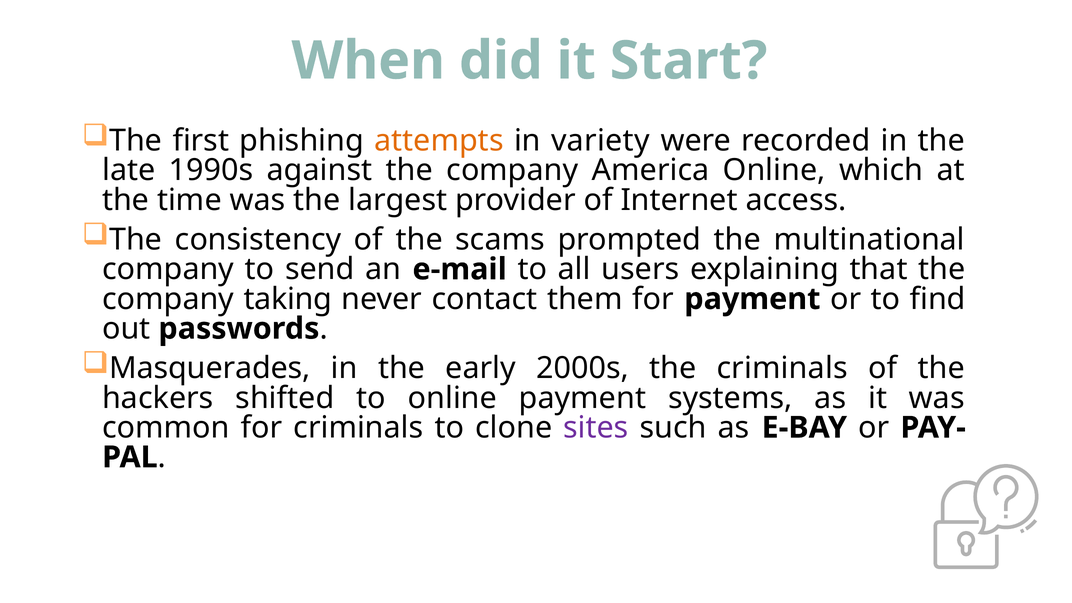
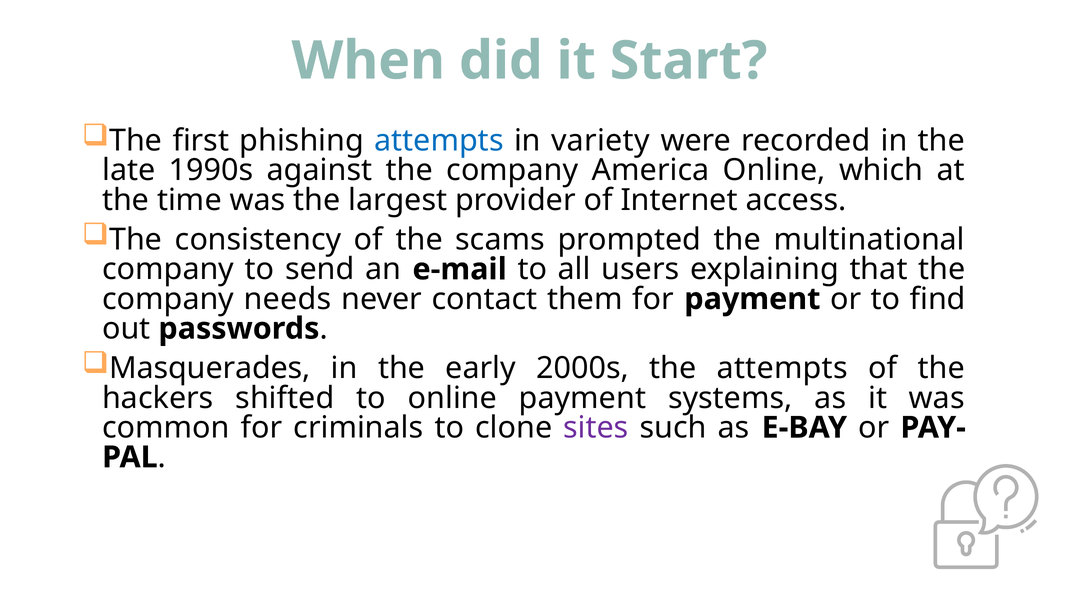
attempts at (439, 141) colour: orange -> blue
taking: taking -> needs
the criminals: criminals -> attempts
